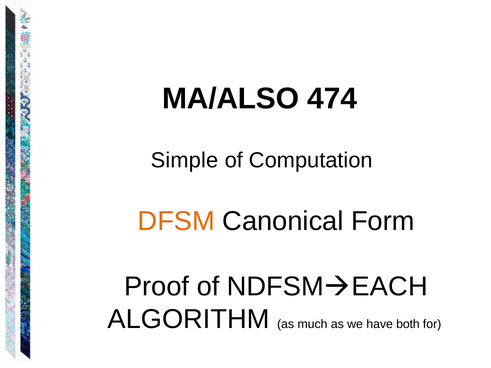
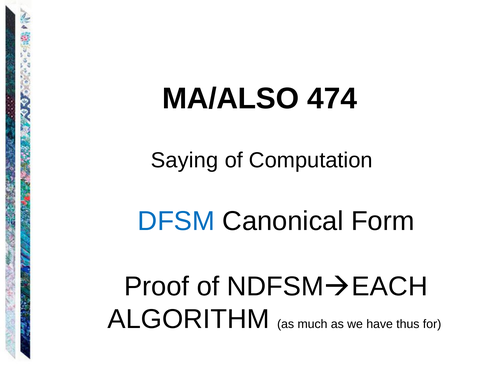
Simple: Simple -> Saying
DFSM colour: orange -> blue
both: both -> thus
